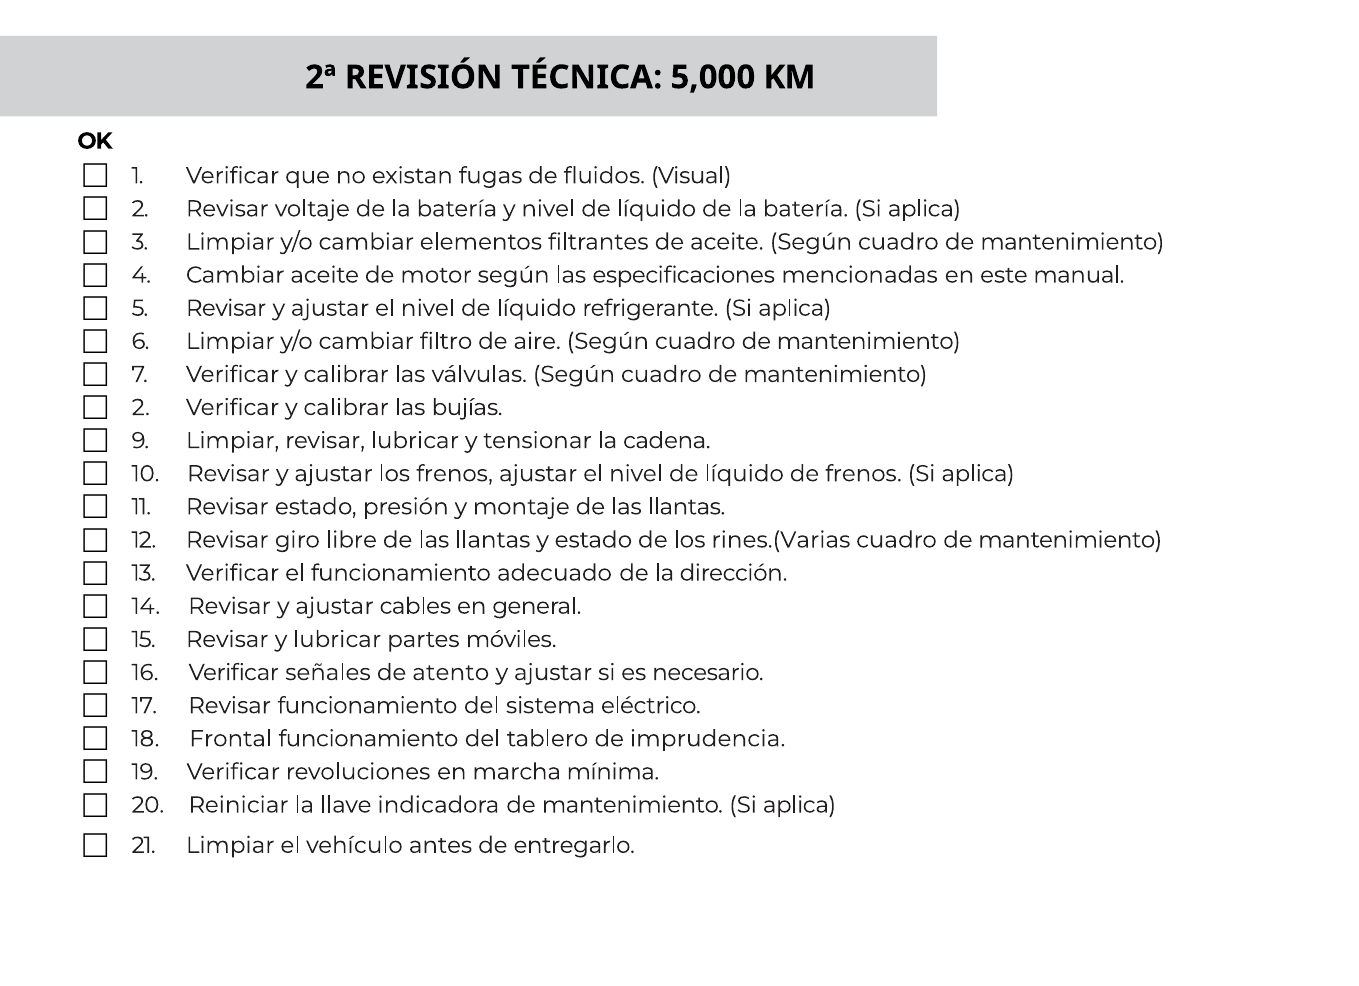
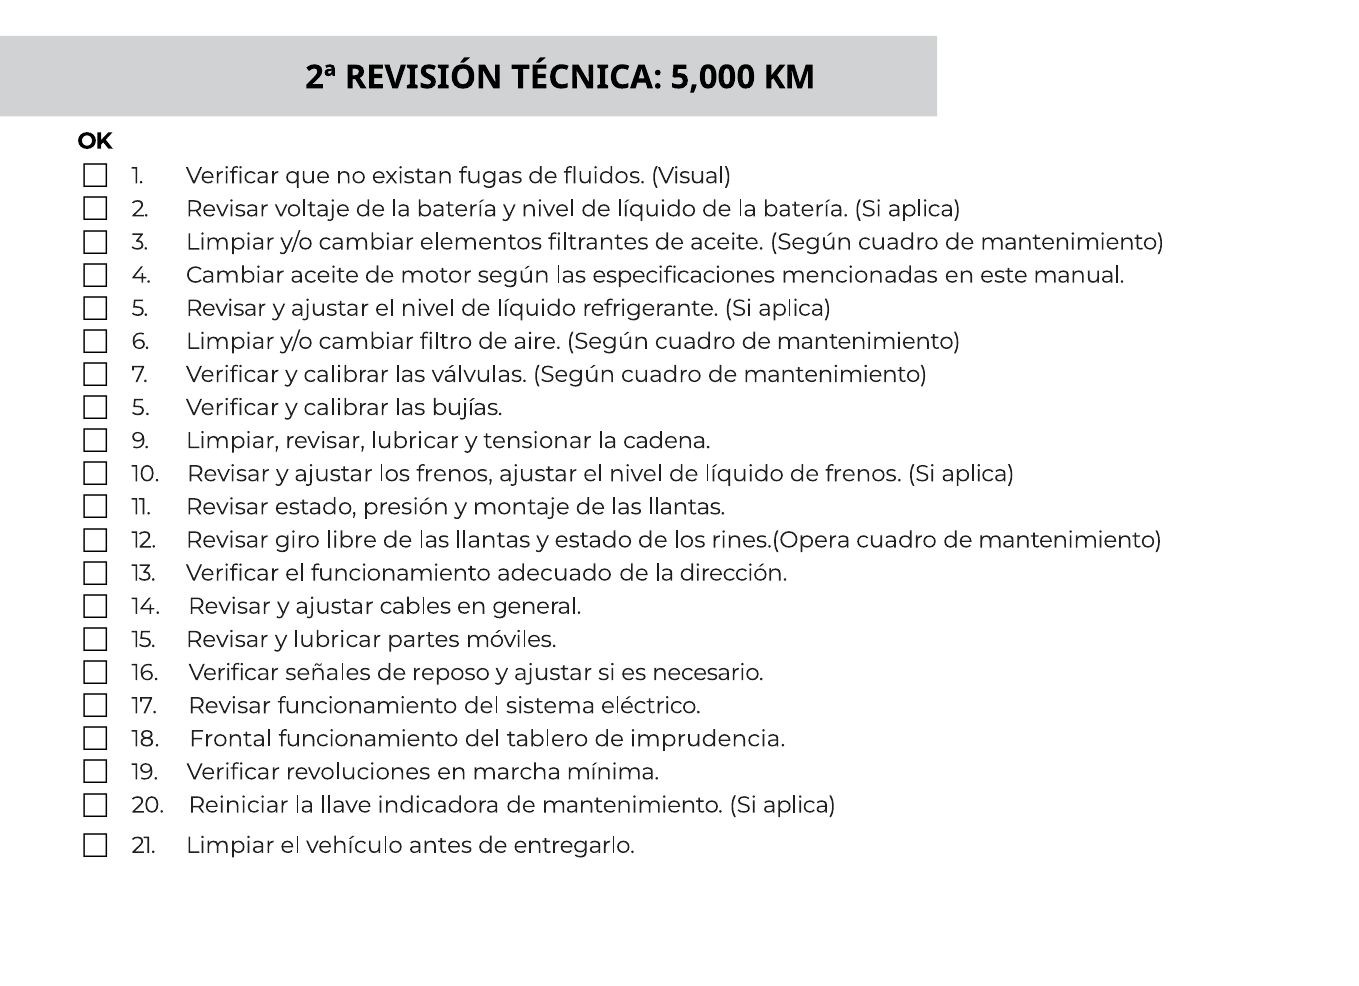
2 at (141, 407): 2 -> 5
rines.(Varias: rines.(Varias -> rines.(Opera
atento: atento -> reposo
